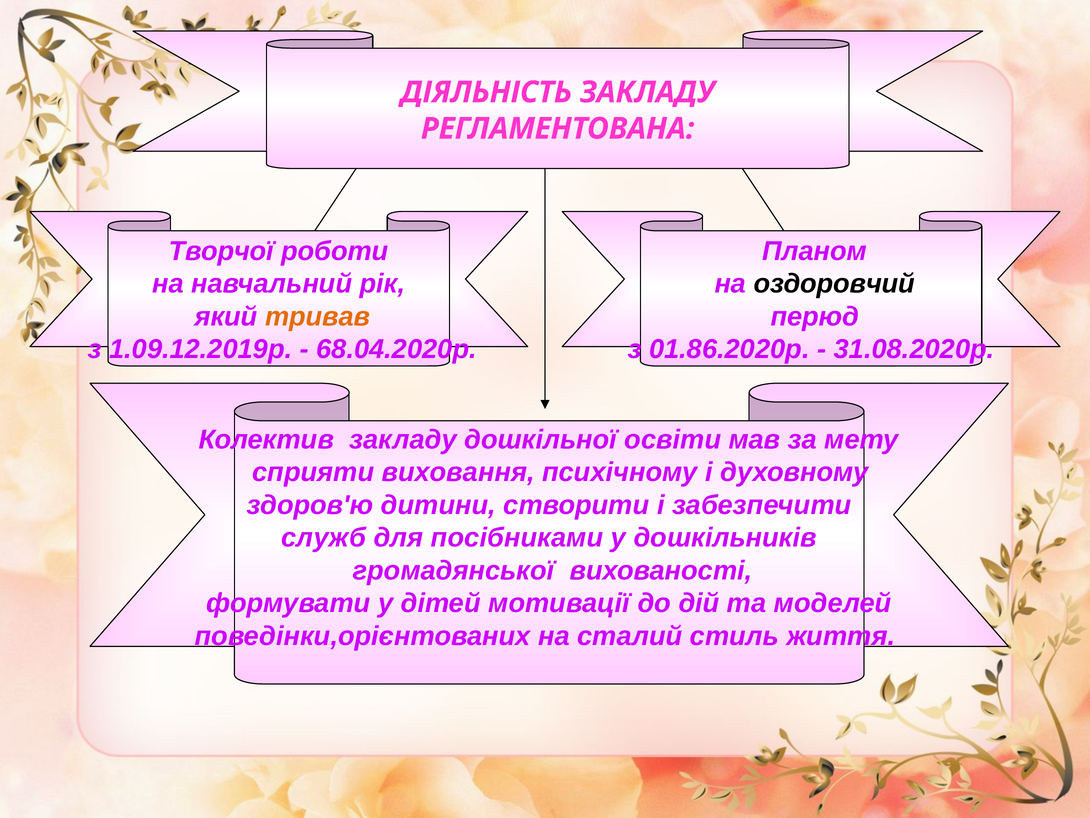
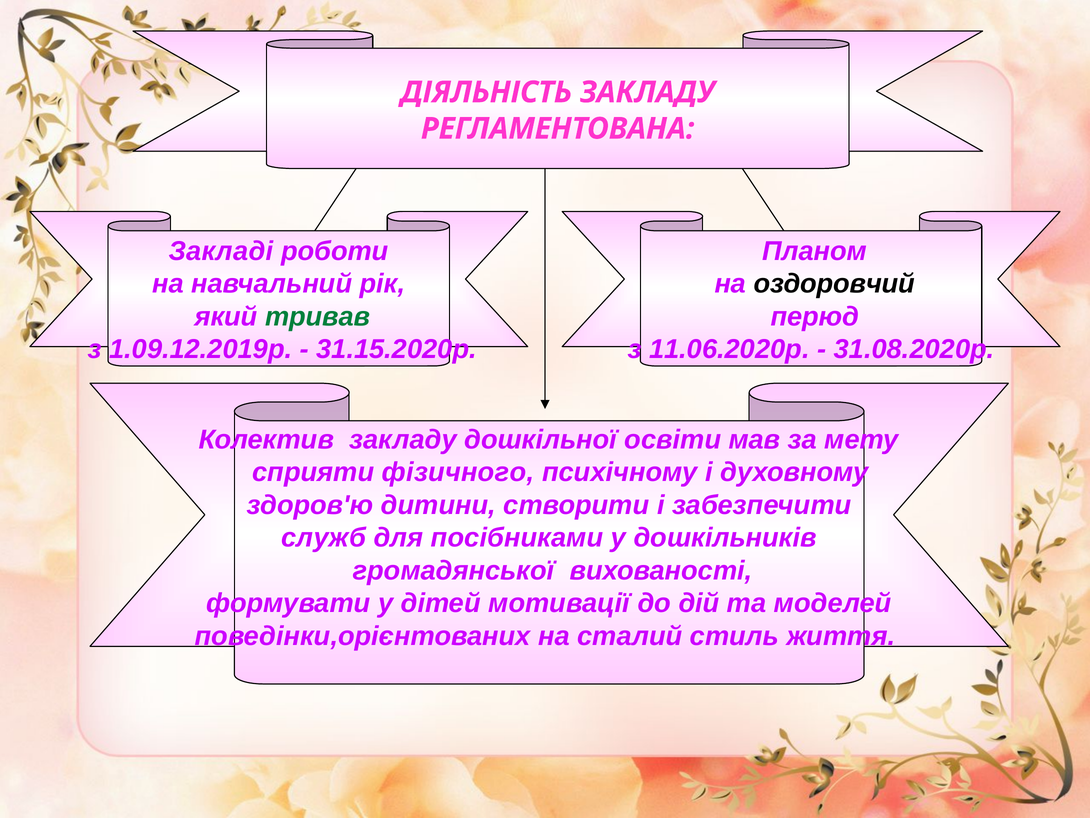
Творчої: Творчої -> Закладі
тривав colour: orange -> green
68.04.2020р: 68.04.2020р -> 31.15.2020р
01.86.2020р: 01.86.2020р -> 11.06.2020р
виховання: виховання -> фізичного
